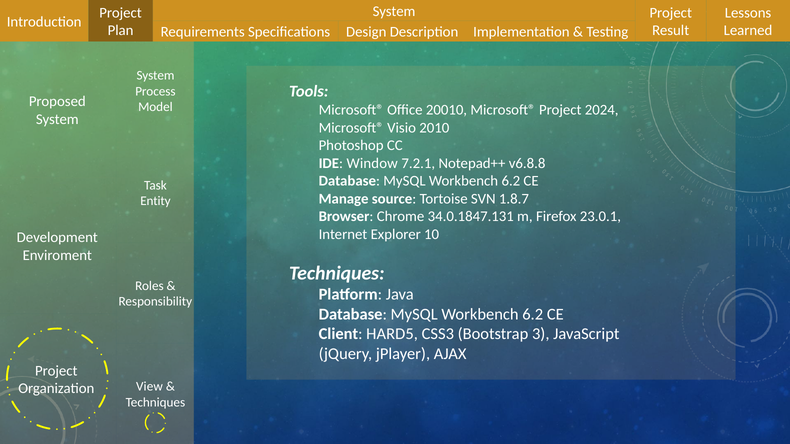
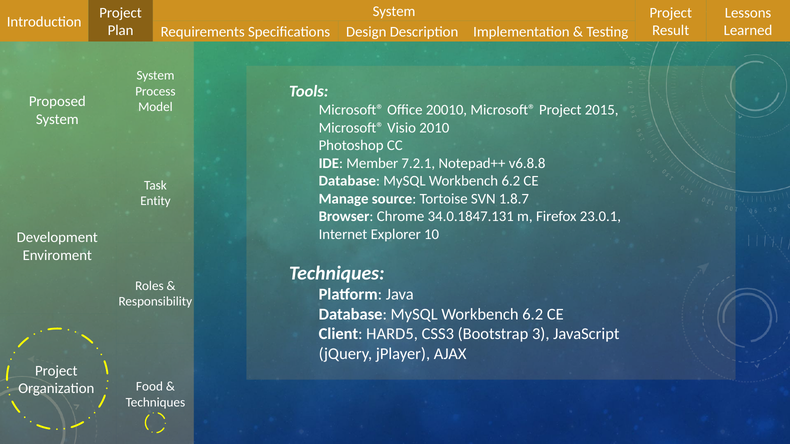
2024: 2024 -> 2015
Window: Window -> Member
View: View -> Food
